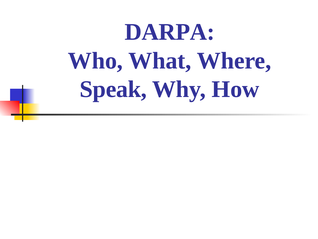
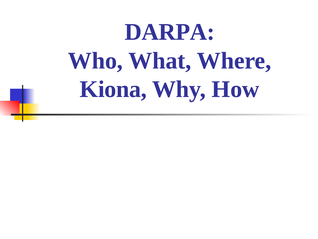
Speak: Speak -> Kiona
